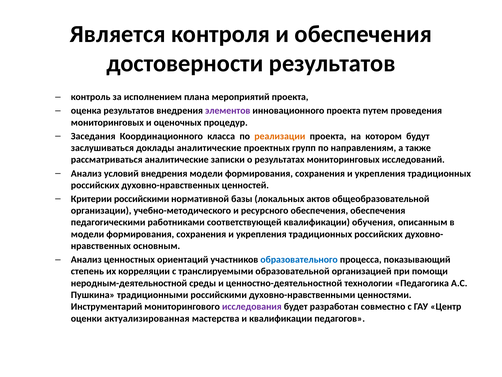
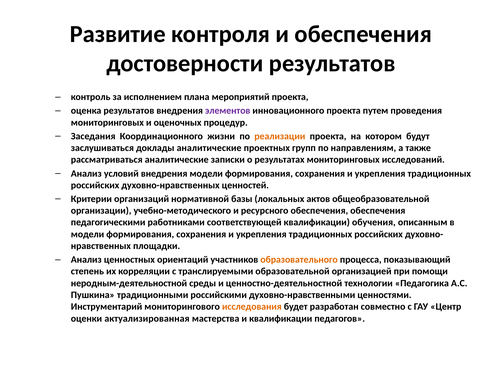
Является: Является -> Развитие
класса: класса -> жизни
Критерии российскими: российскими -> организаций
основным: основным -> площадки
образовательного colour: blue -> orange
исследования colour: purple -> orange
